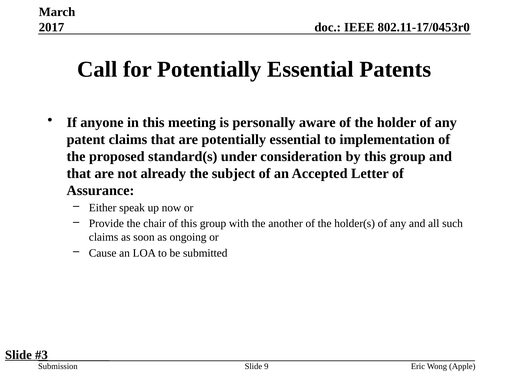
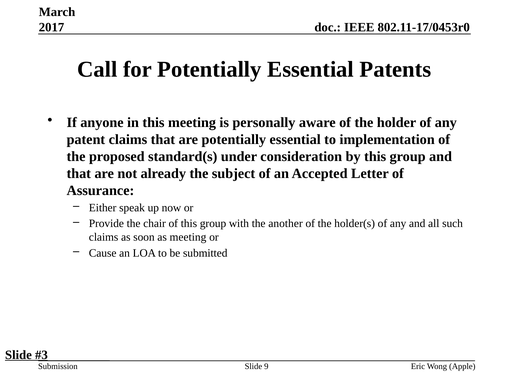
as ongoing: ongoing -> meeting
